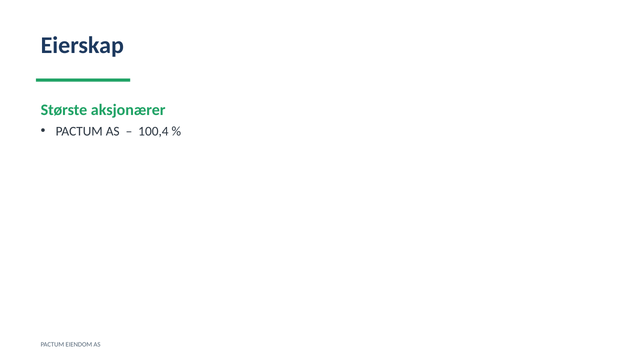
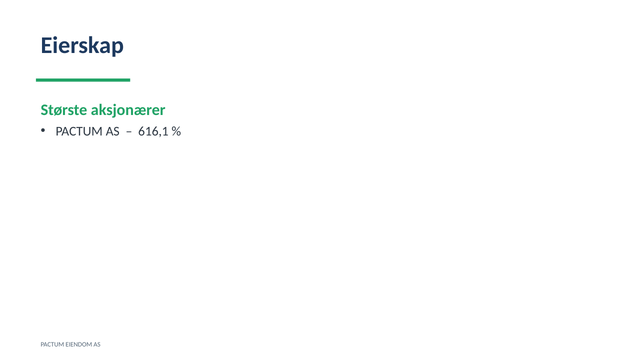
100,4: 100,4 -> 616,1
